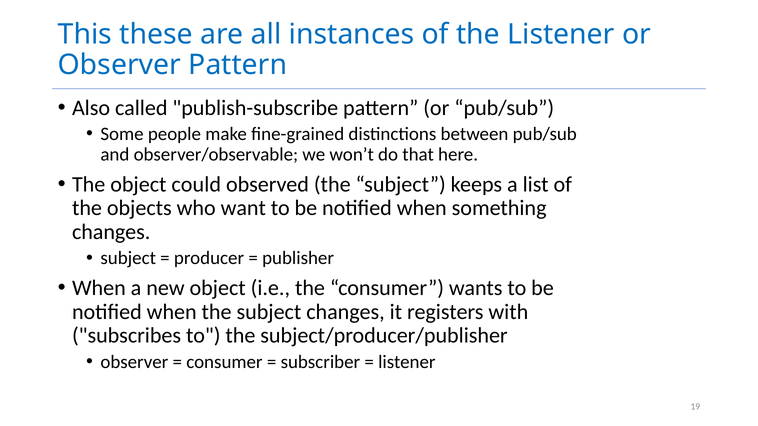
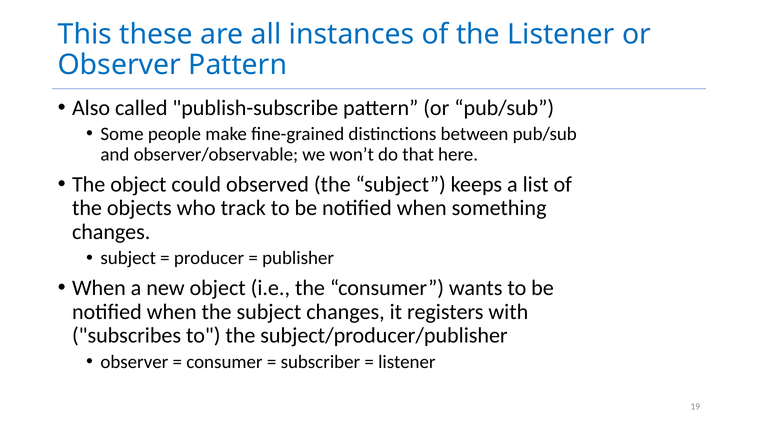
want: want -> track
